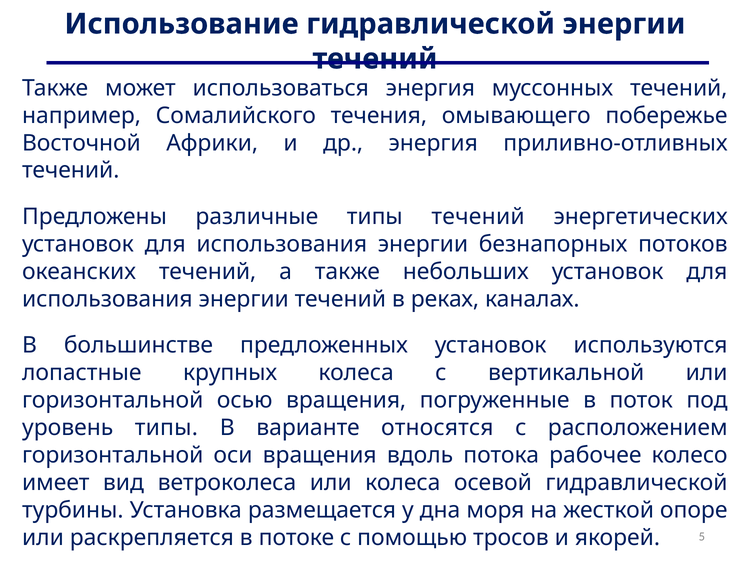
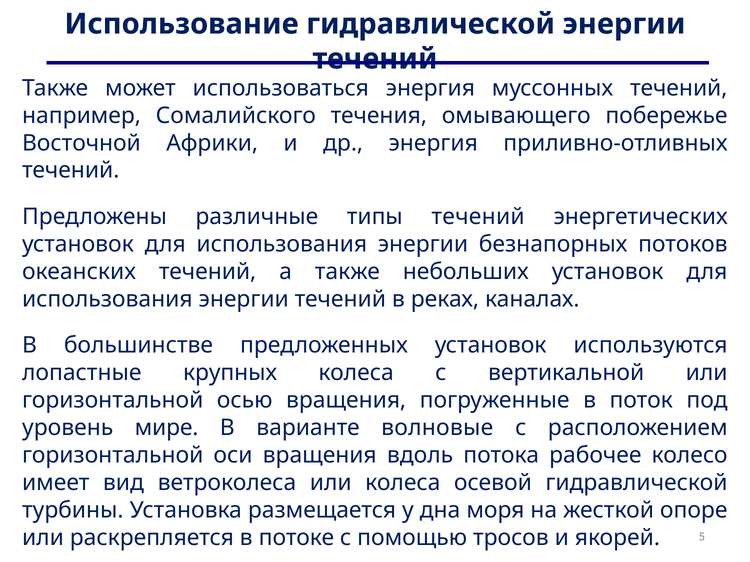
уровень типы: типы -> мире
относятся: относятся -> волновые
